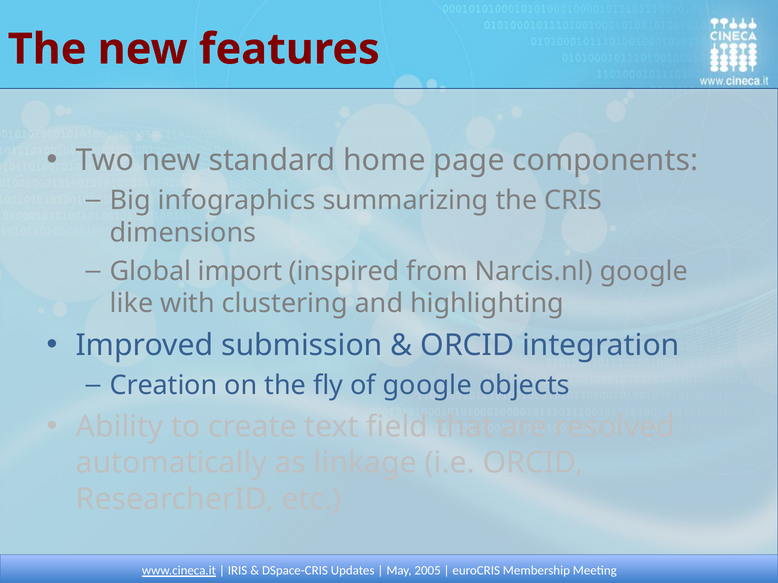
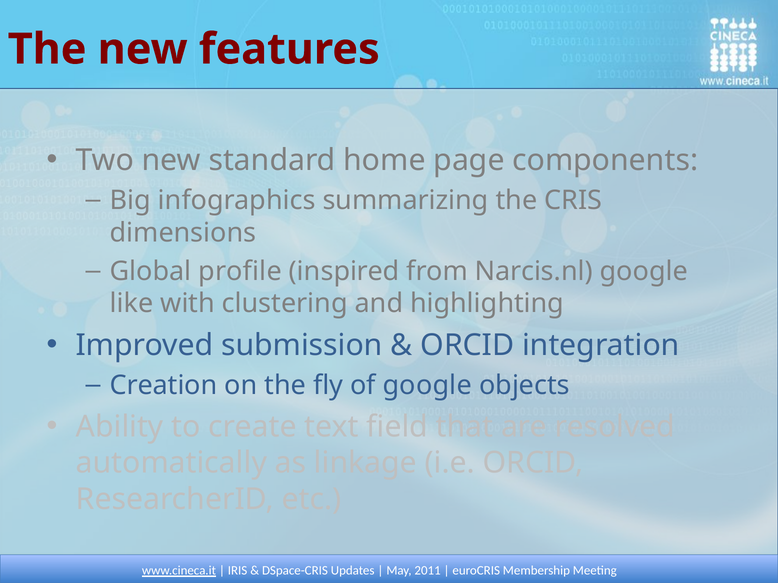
import: import -> profile
2005: 2005 -> 2011
